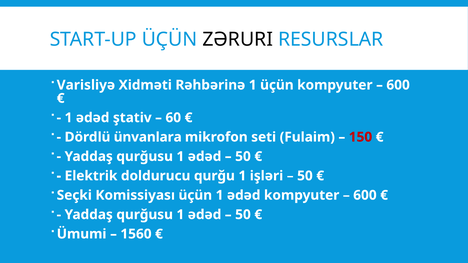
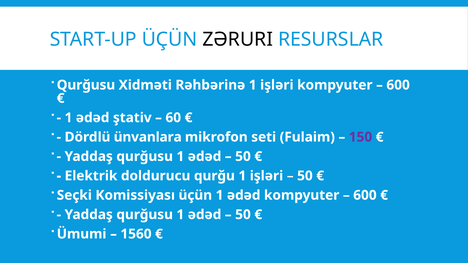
Varisliyə at (86, 85): Varisliyə -> Qurğusu
Rəhbərinə 1 üçün: üçün -> işləri
150 colour: red -> purple
